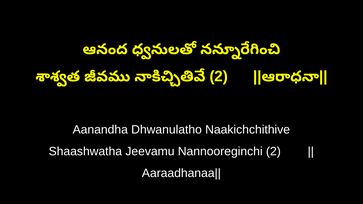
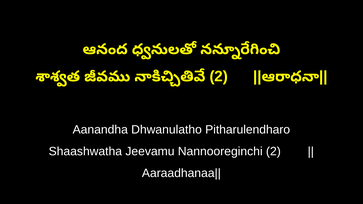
Naakichchithive: Naakichchithive -> Pitharulendharo
